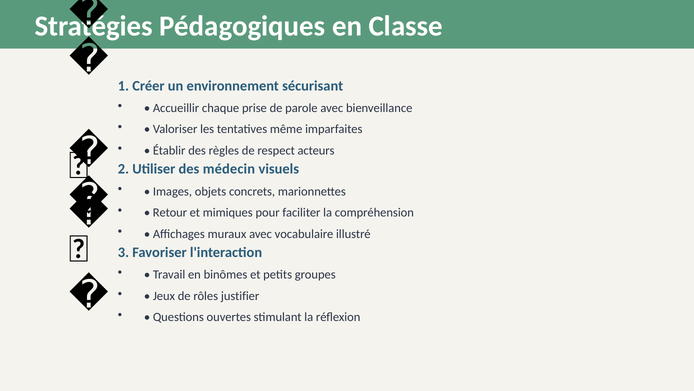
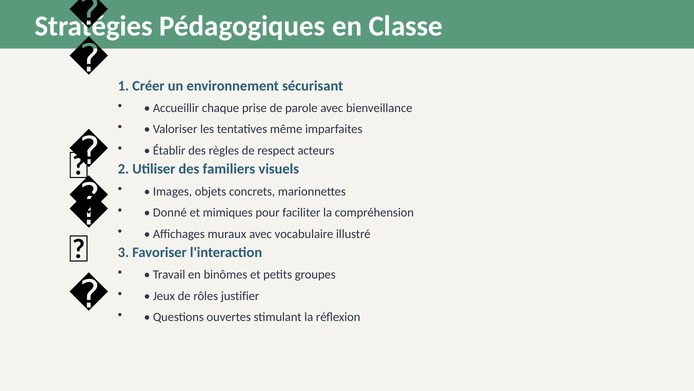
médecin: médecin -> familiers
Retour: Retour -> Donné
